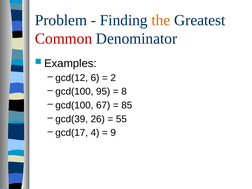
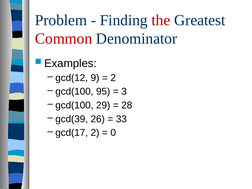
the colour: orange -> red
6: 6 -> 9
8: 8 -> 3
67: 67 -> 29
85: 85 -> 28
55: 55 -> 33
gcd(17 4: 4 -> 2
9: 9 -> 0
